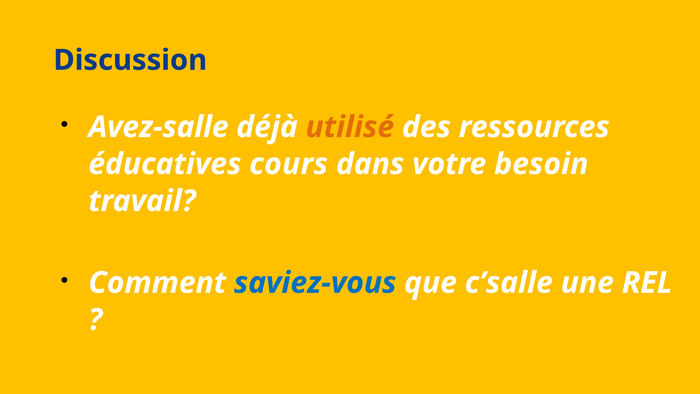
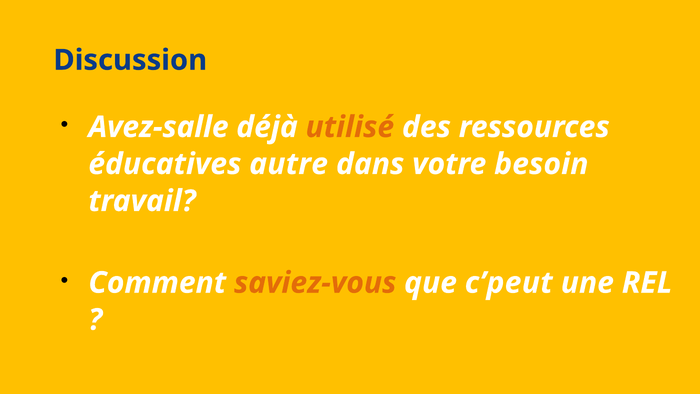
cours: cours -> autre
saviez-vous colour: blue -> orange
c’salle: c’salle -> c’peut
